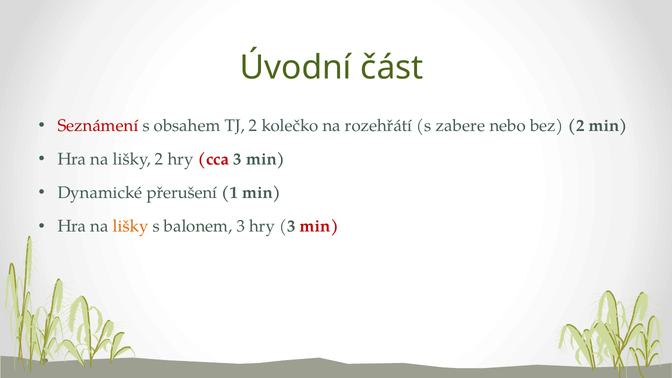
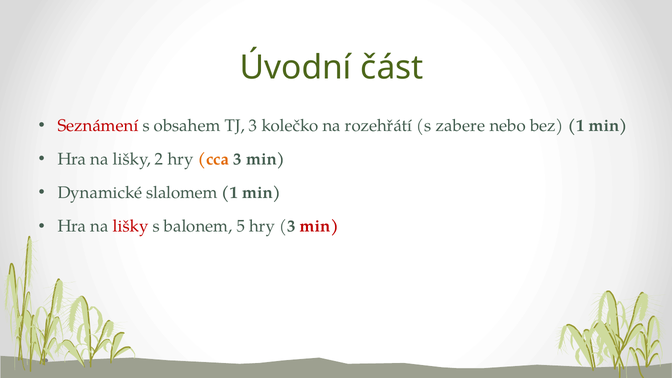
TJ 2: 2 -> 3
bez 2: 2 -> 1
cca colour: red -> orange
přerušení: přerušení -> slalomem
lišky at (131, 226) colour: orange -> red
balonem 3: 3 -> 5
